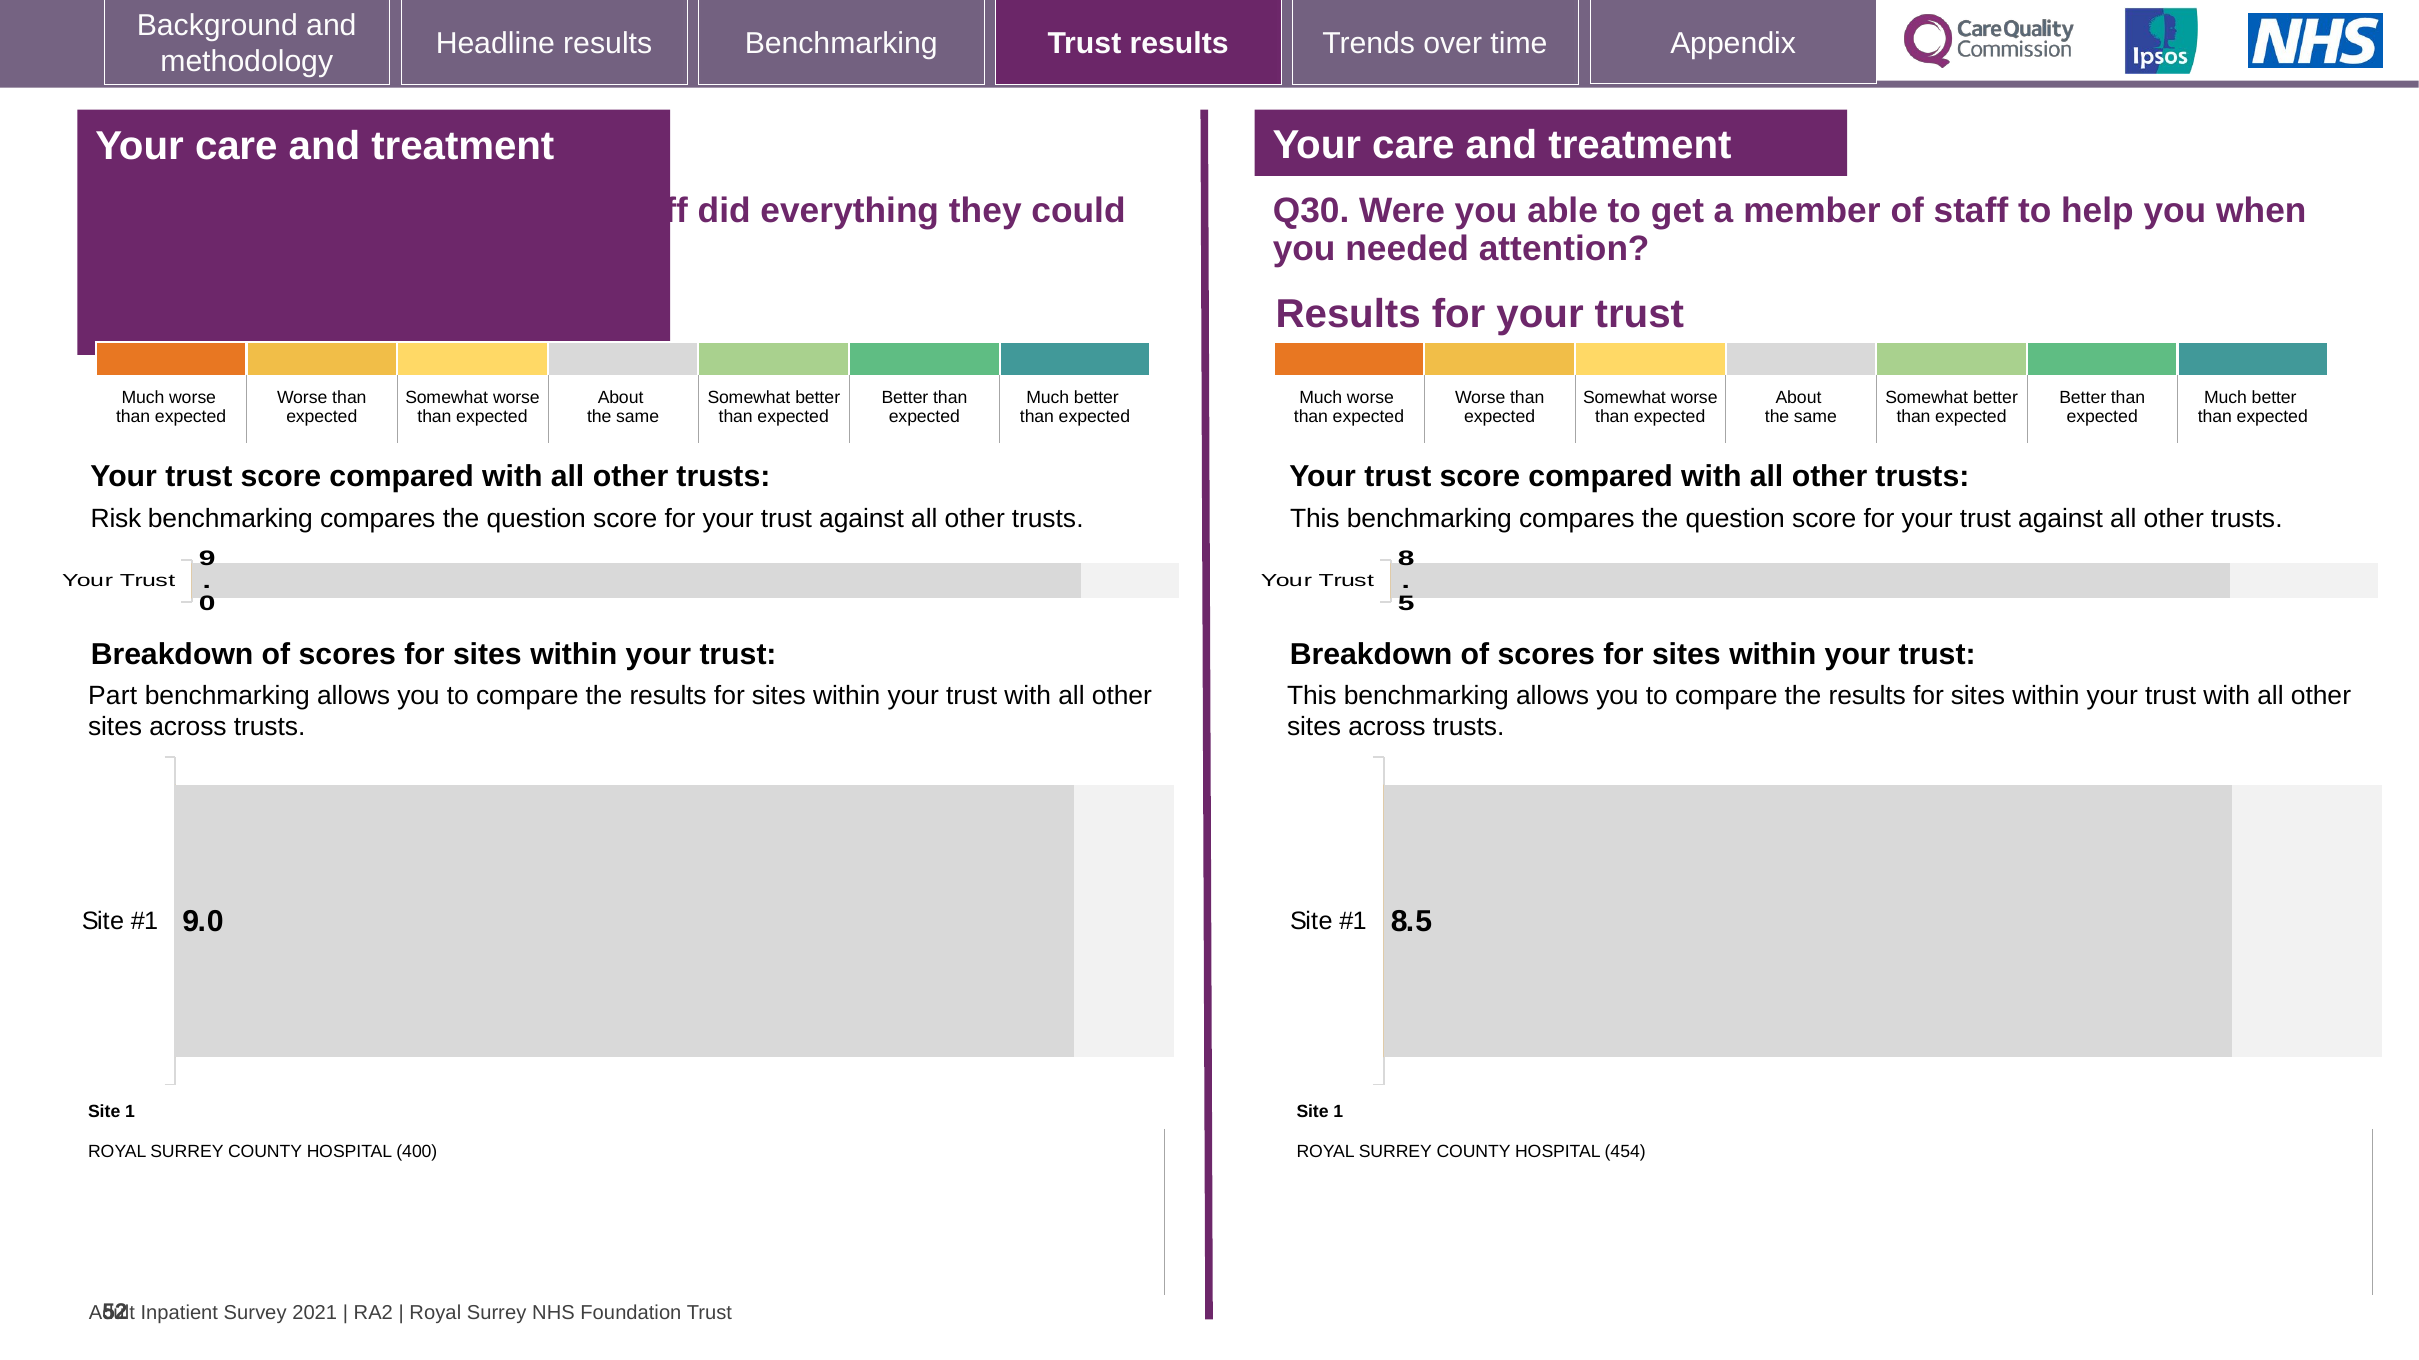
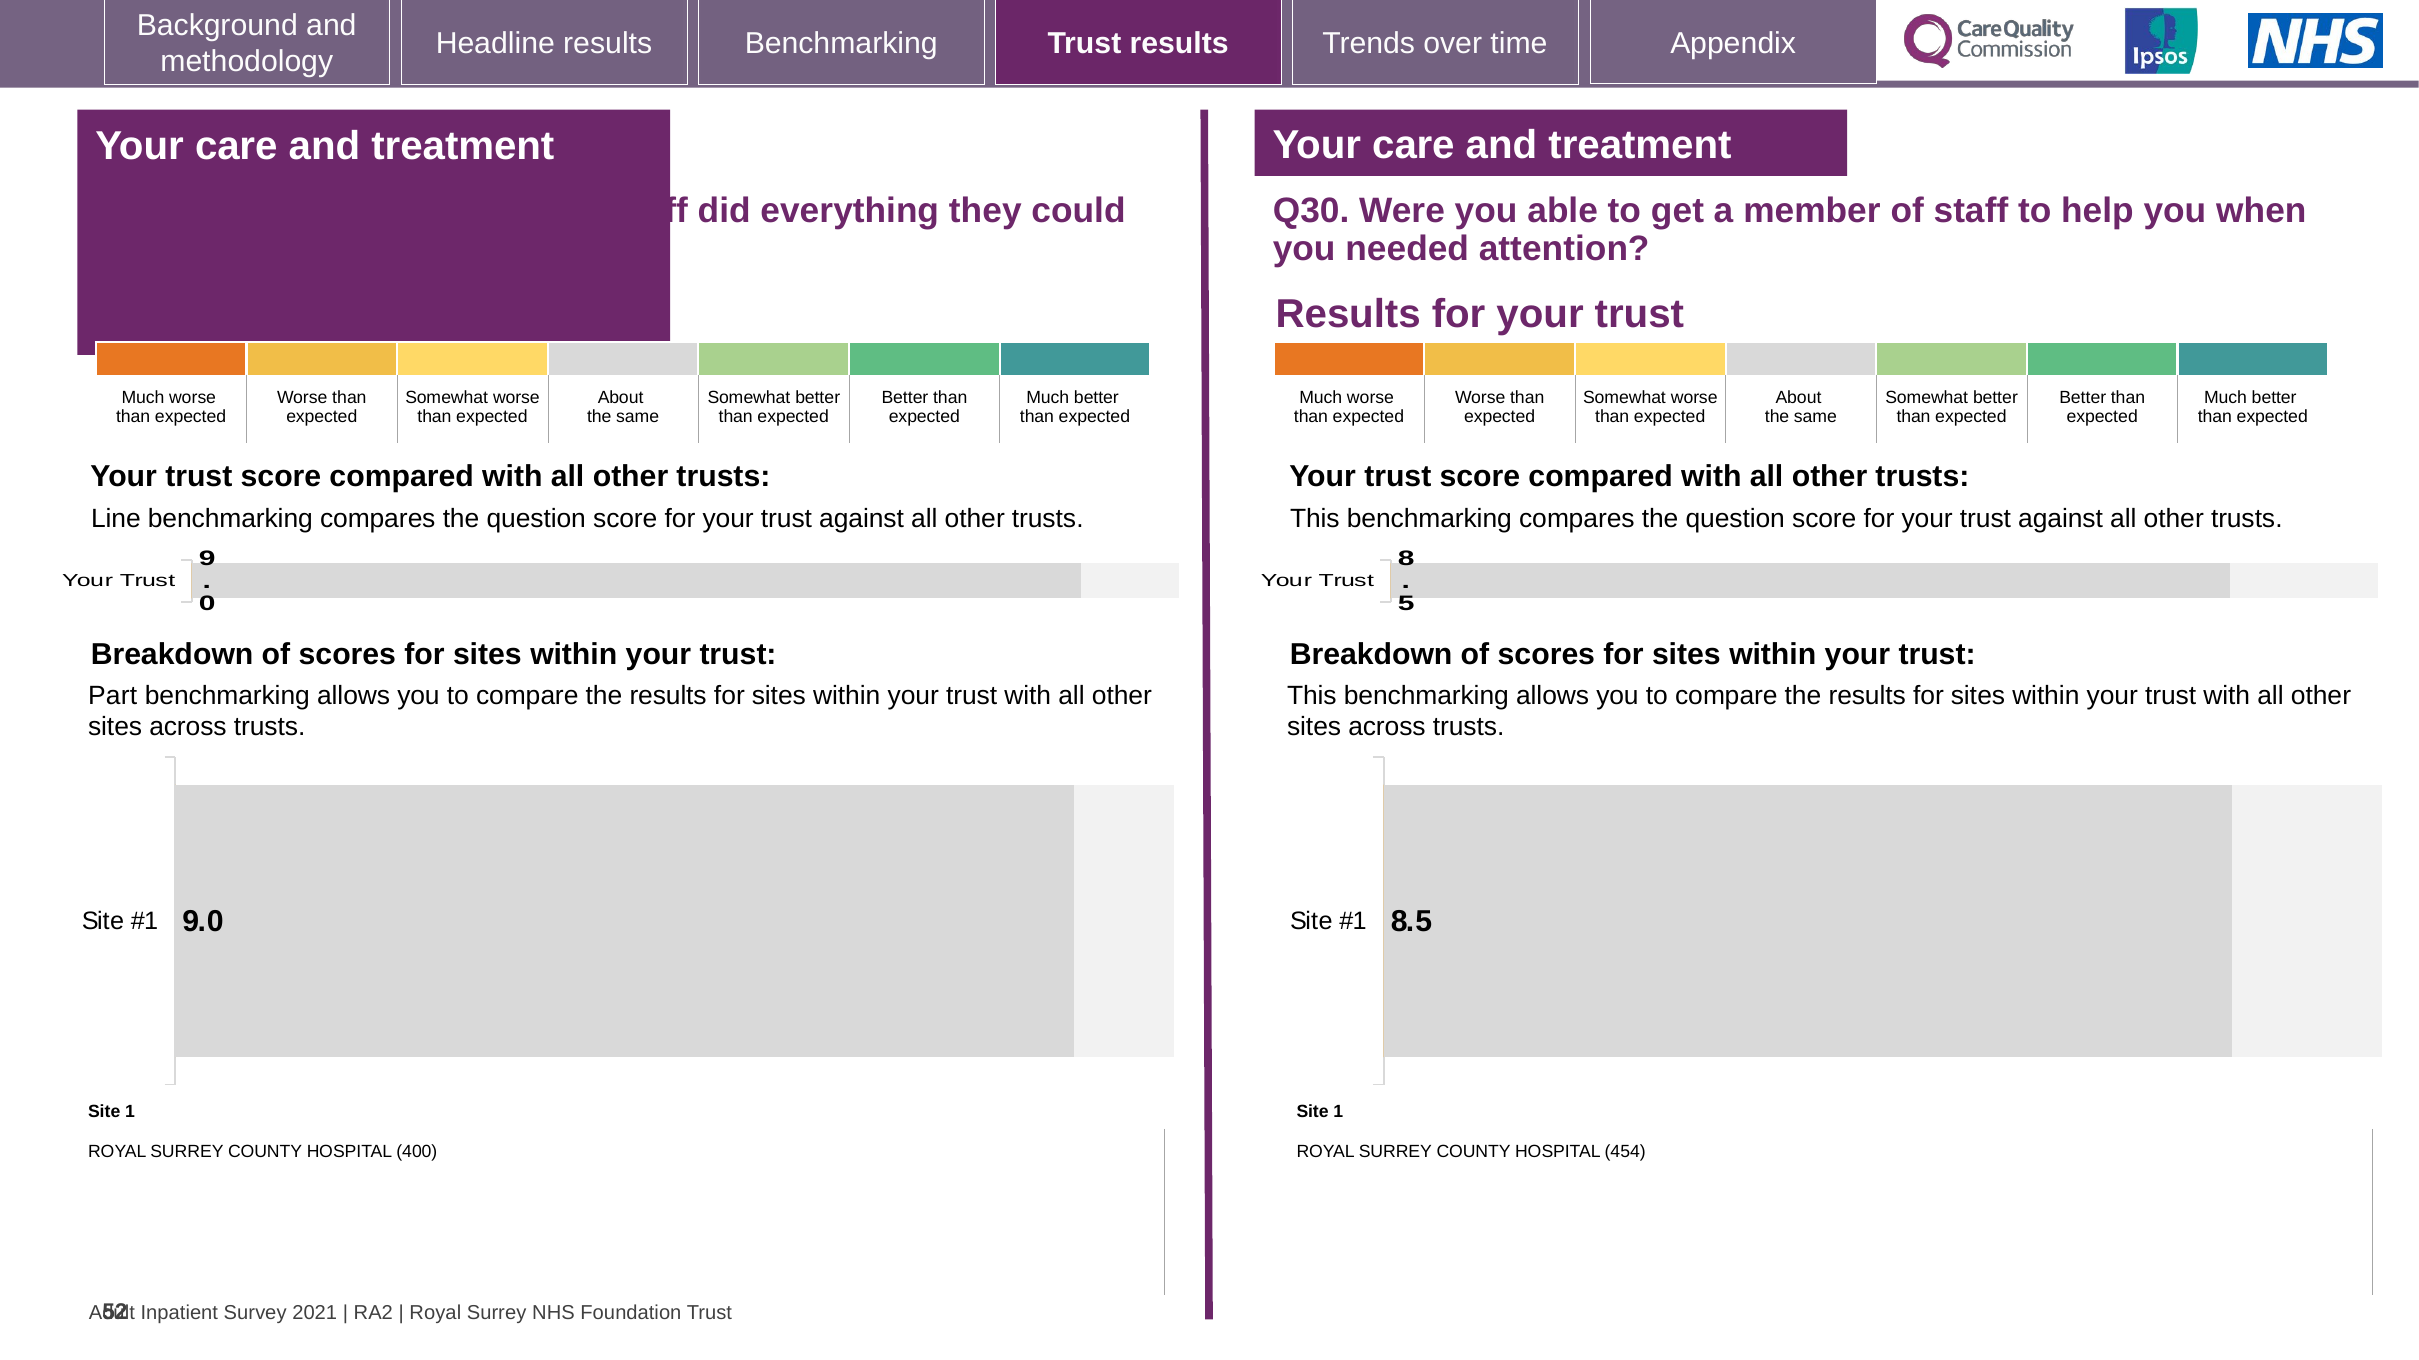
Risk: Risk -> Line
